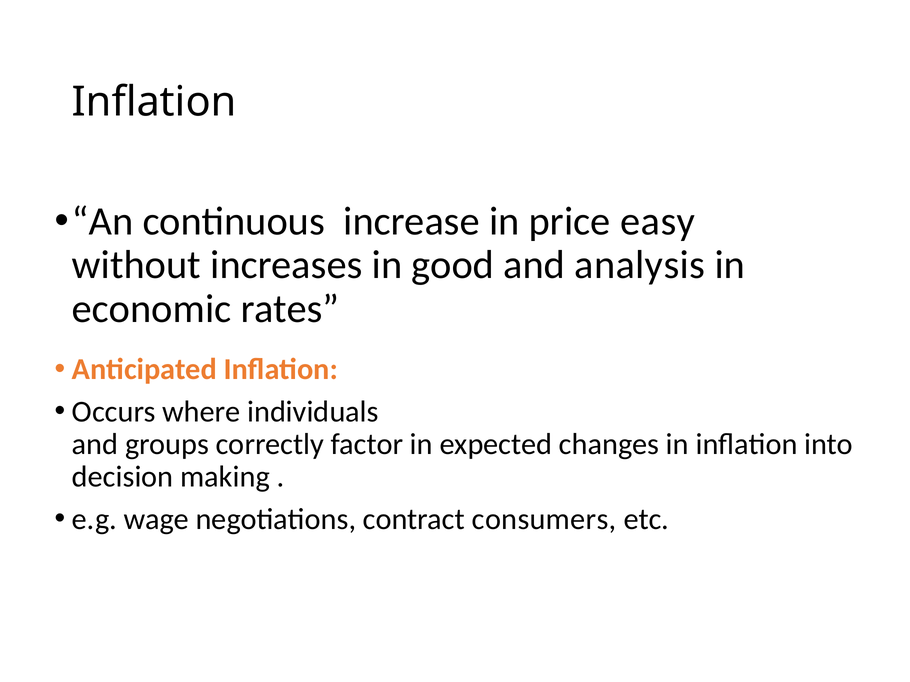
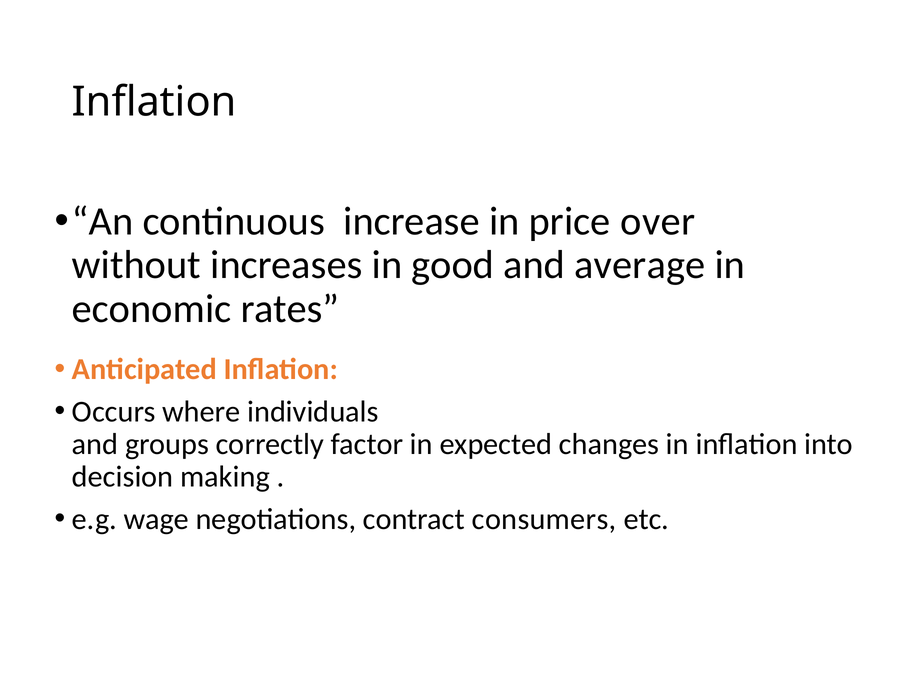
easy: easy -> over
analysis: analysis -> average
